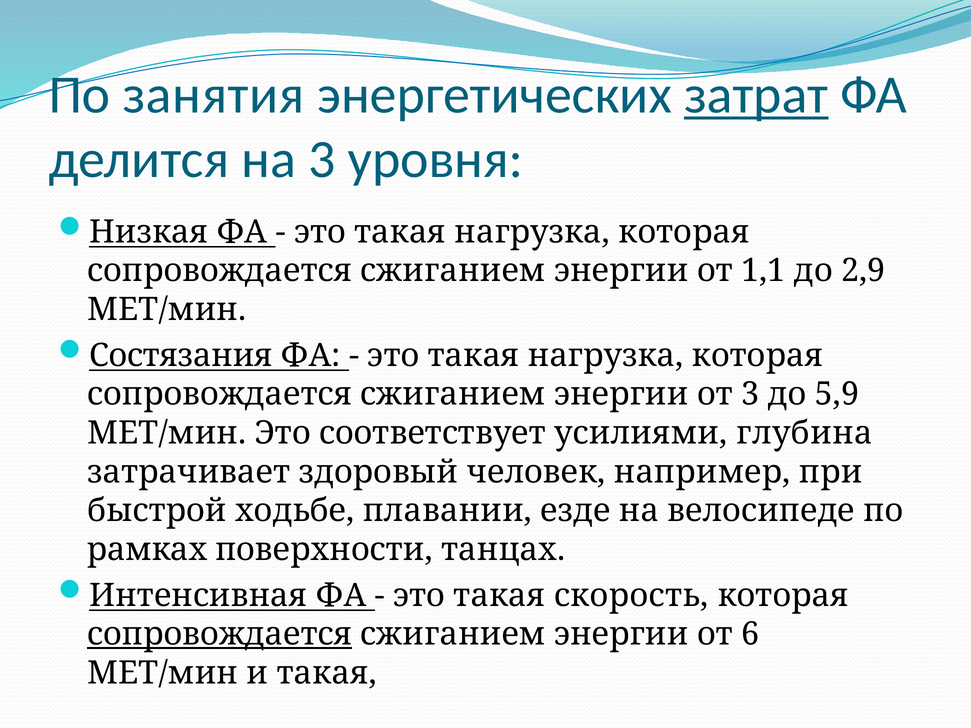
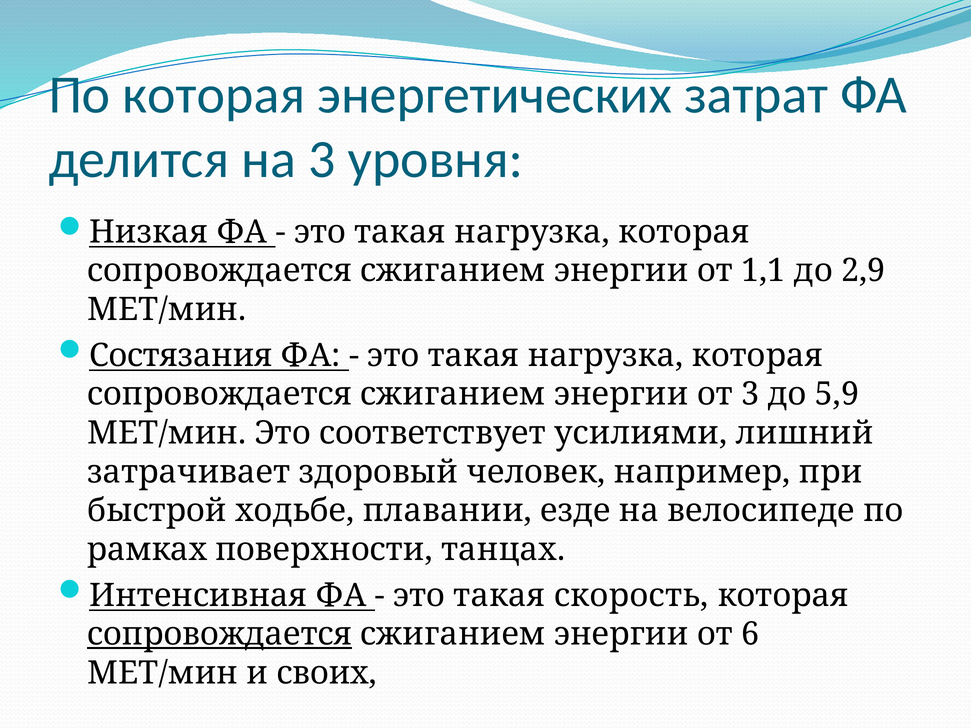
По занятия: занятия -> которая
затрат underline: present -> none
глубина: глубина -> лишний
и такая: такая -> своих
